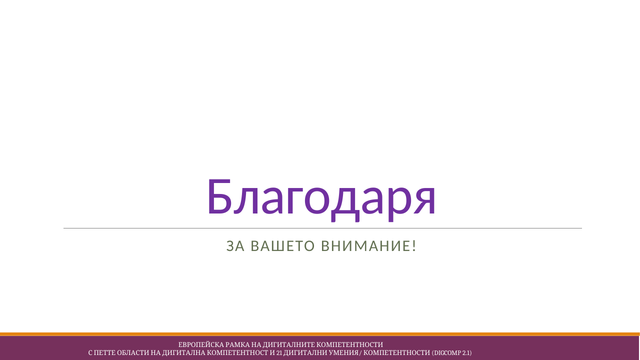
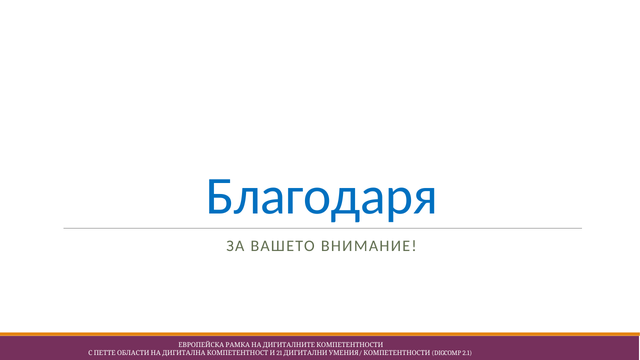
Благодаря colour: purple -> blue
